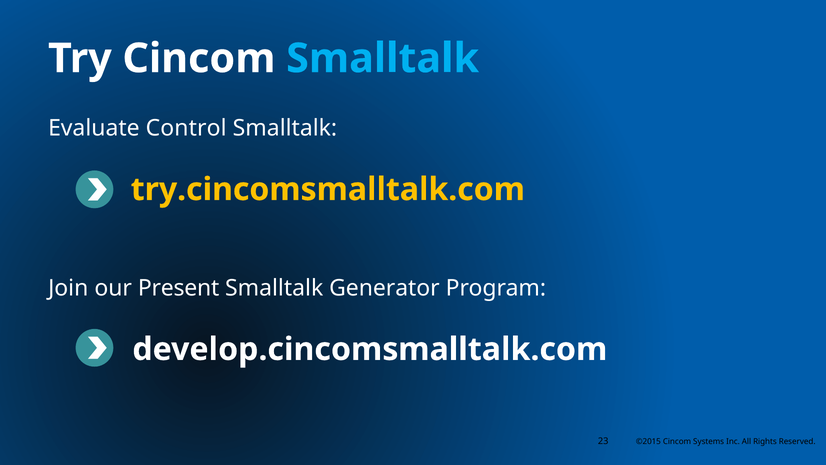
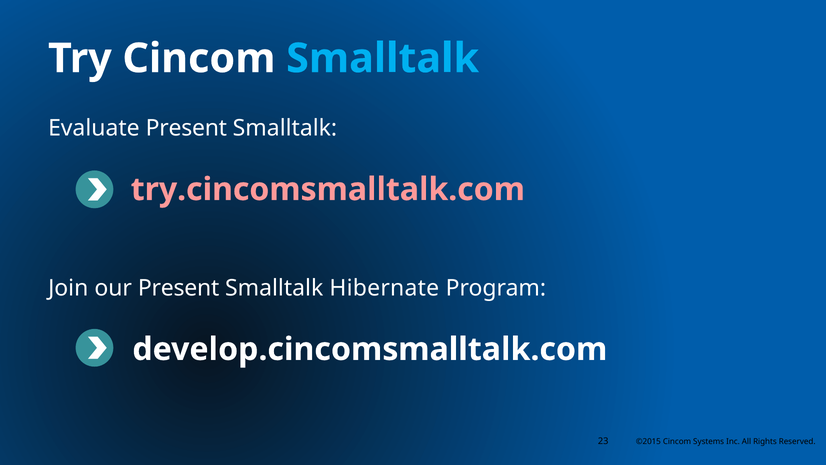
Evaluate Control: Control -> Present
try.cincomsmalltalk.com colour: yellow -> pink
Generator: Generator -> Hibernate
